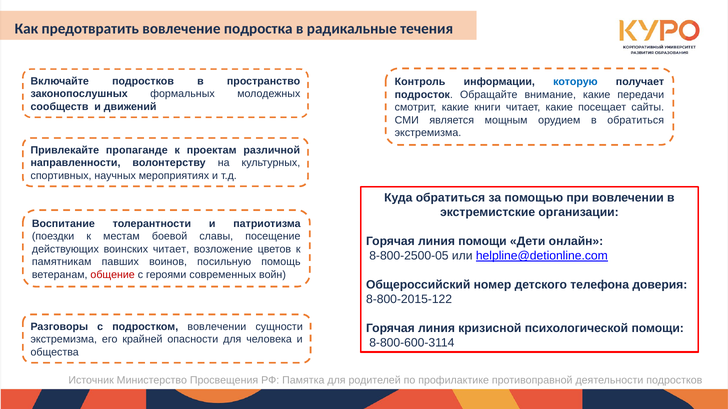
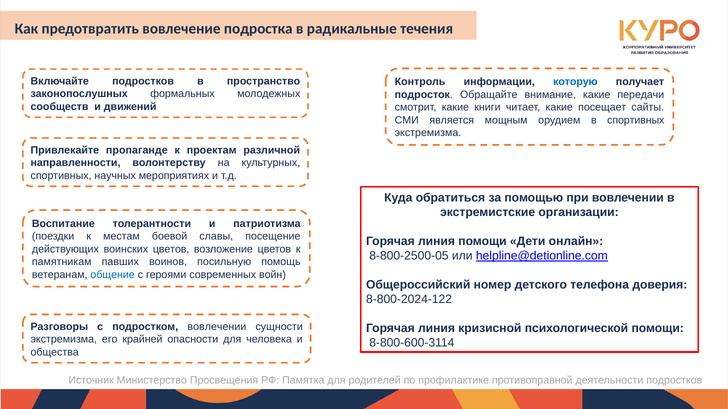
в обратиться: обратиться -> спортивных
воинских читает: читает -> цветов
общение colour: red -> blue
8-800-2015-122: 8-800-2015-122 -> 8-800-2024-122
